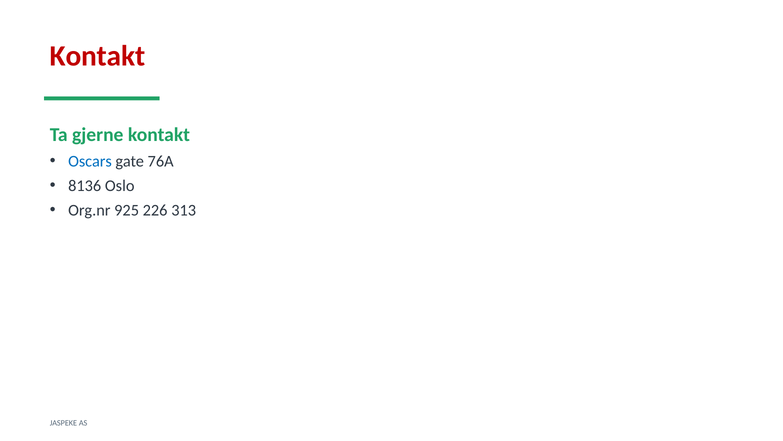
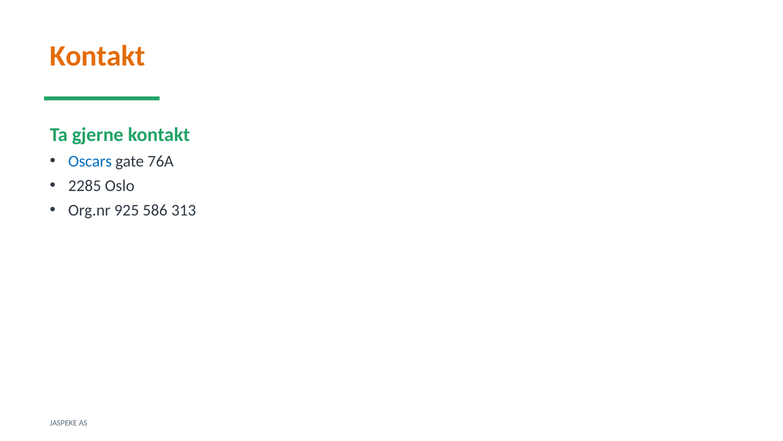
Kontakt at (98, 56) colour: red -> orange
8136: 8136 -> 2285
226: 226 -> 586
